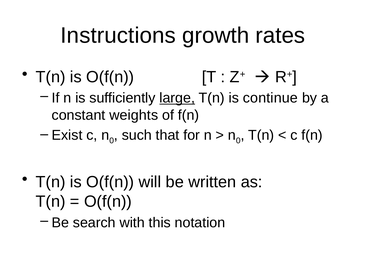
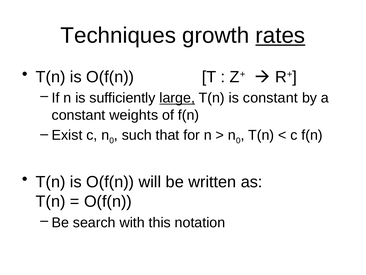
Instructions: Instructions -> Techniques
rates underline: none -> present
is continue: continue -> constant
